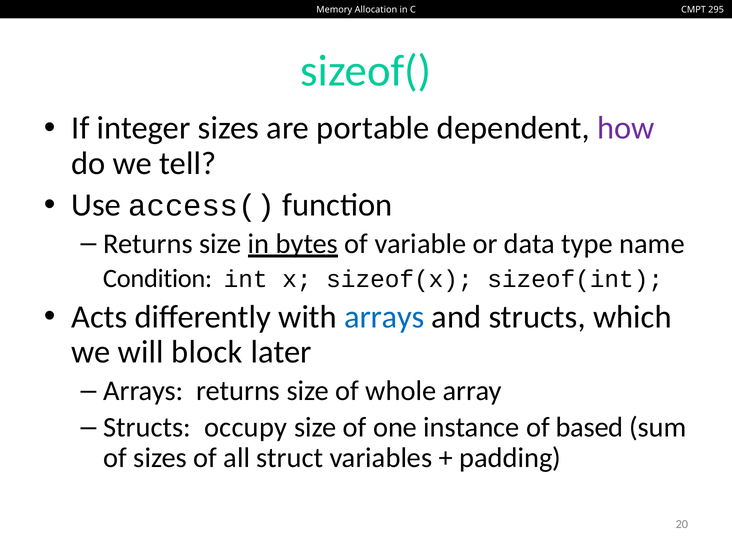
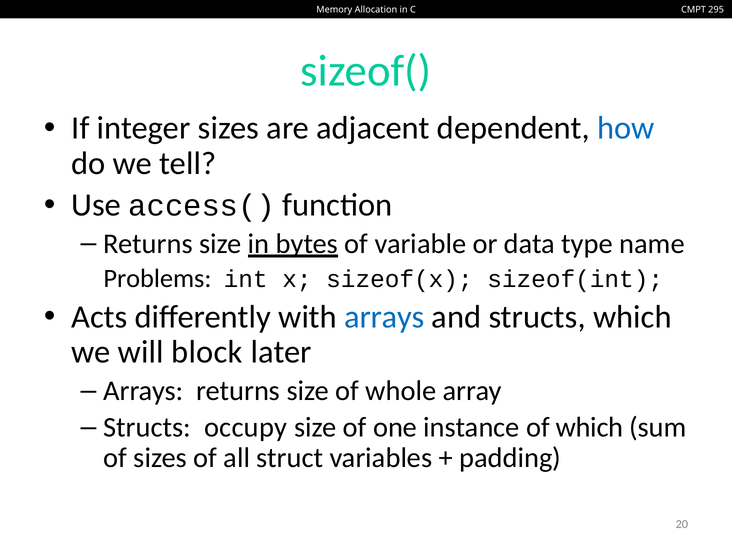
portable: portable -> adjacent
how colour: purple -> blue
Condition: Condition -> Problems
of based: based -> which
